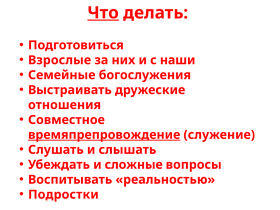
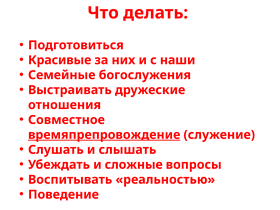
Что underline: present -> none
Взрослые: Взрослые -> Красивые
Подростки: Подростки -> Поведение
